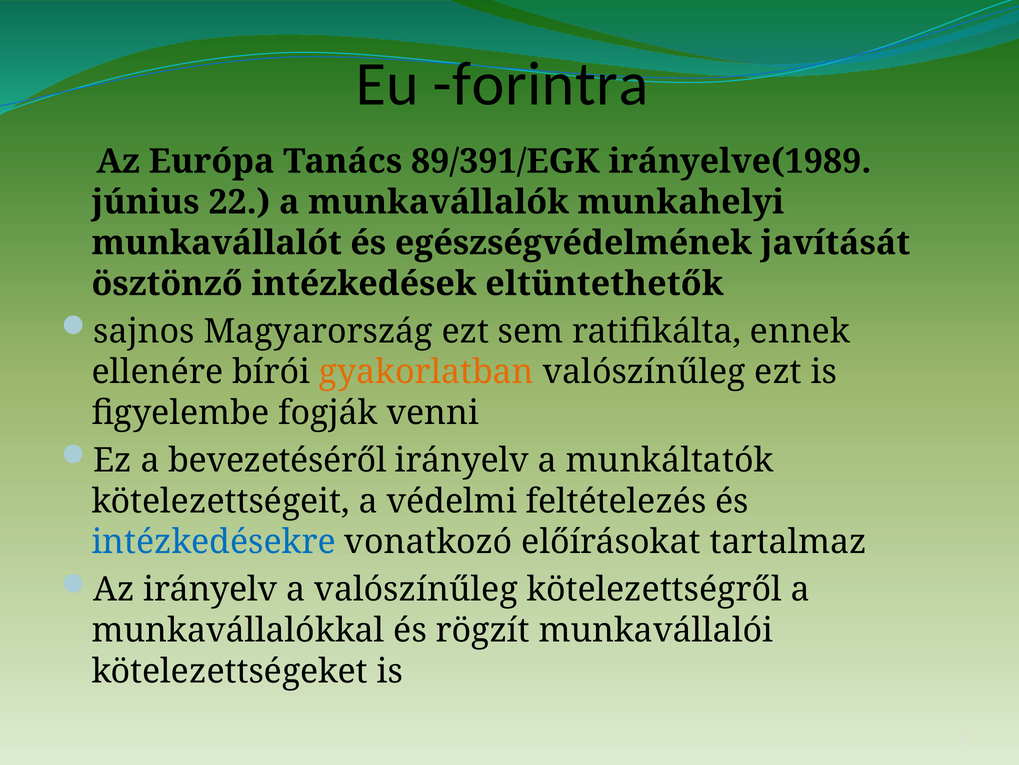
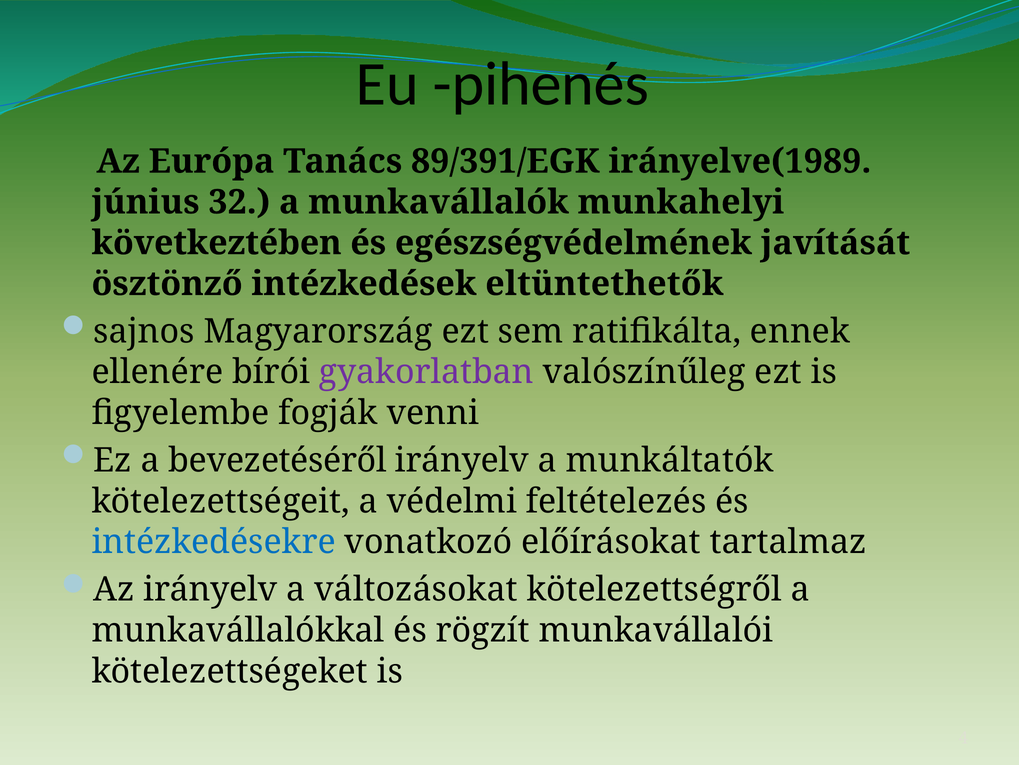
forintra: forintra -> pihenés
22: 22 -> 32
munkavállalót: munkavállalót -> következtében
gyakorlatban colour: orange -> purple
a valószínűleg: valószínűleg -> változásokat
